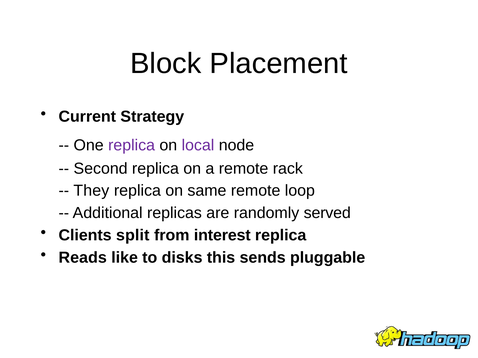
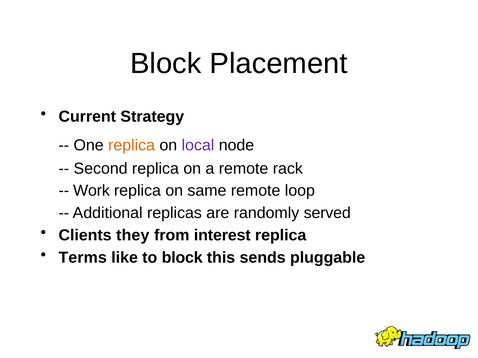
replica at (132, 145) colour: purple -> orange
They: They -> Work
split: split -> they
Reads: Reads -> Terms
to disks: disks -> block
